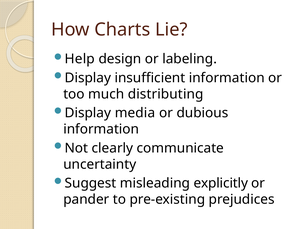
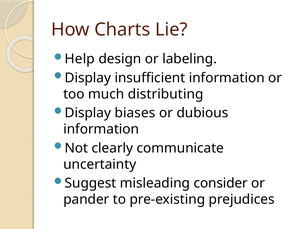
media: media -> biases
explicitly: explicitly -> consider
